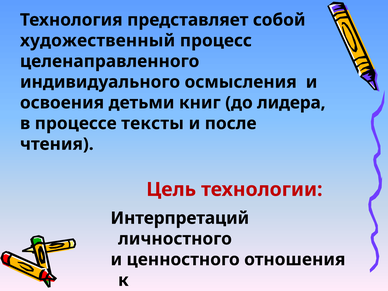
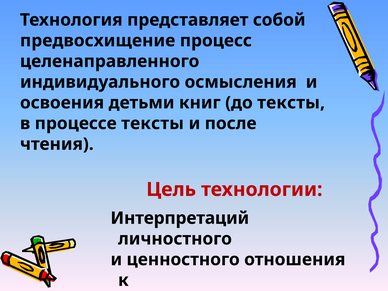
художественный: художественный -> предвосхищение
до лидера: лидера -> тексты
